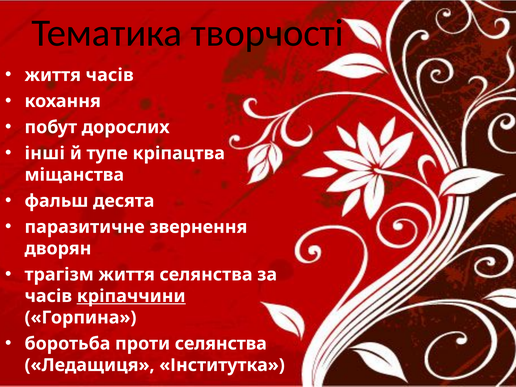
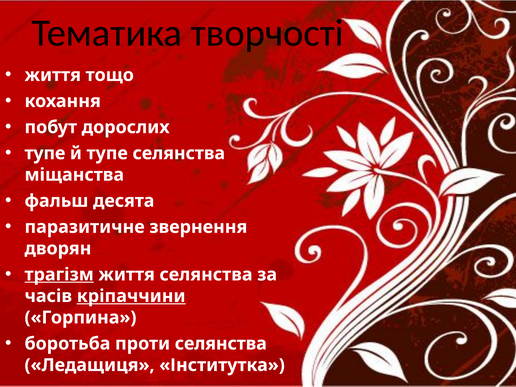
життя часів: часів -> тощо
інші at (45, 153): інші -> тупе
тупе кріпацтва: кріпацтва -> селянства
трагізм underline: none -> present
